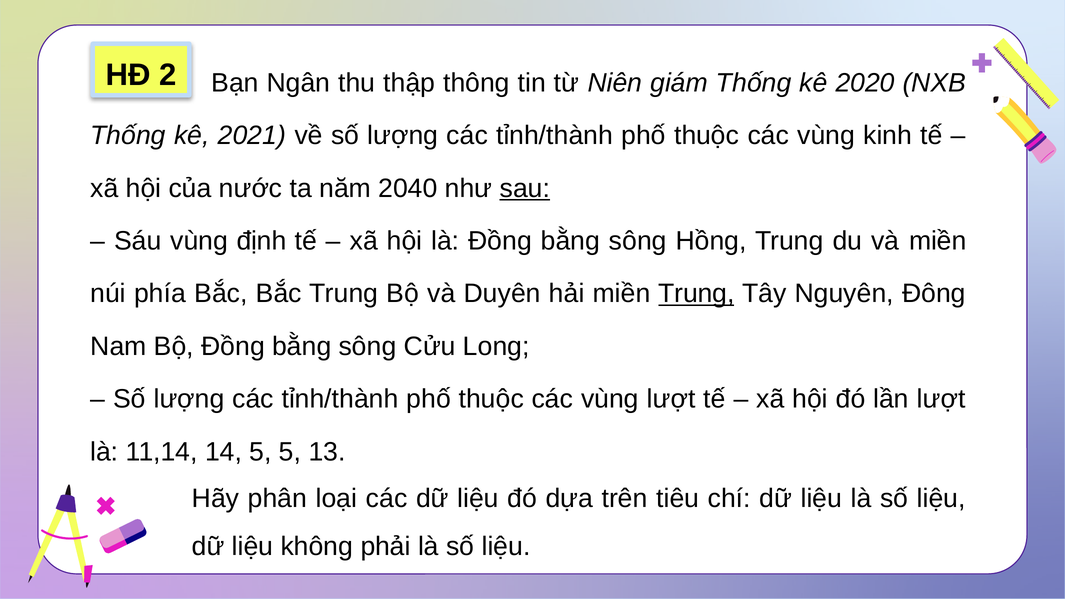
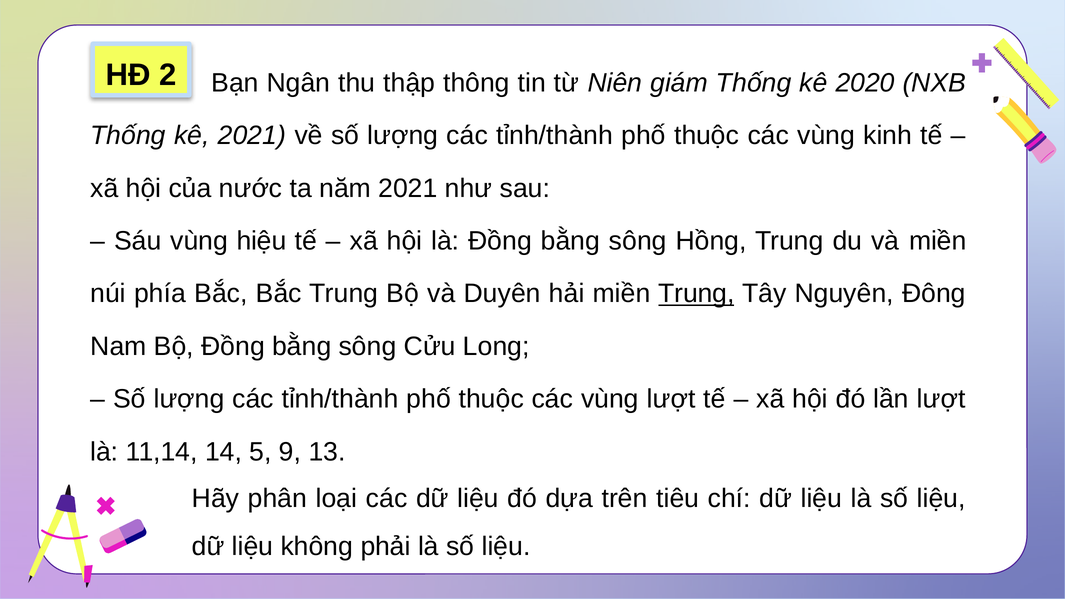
năm 2040: 2040 -> 2021
sau underline: present -> none
định: định -> hiệu
5 5: 5 -> 9
